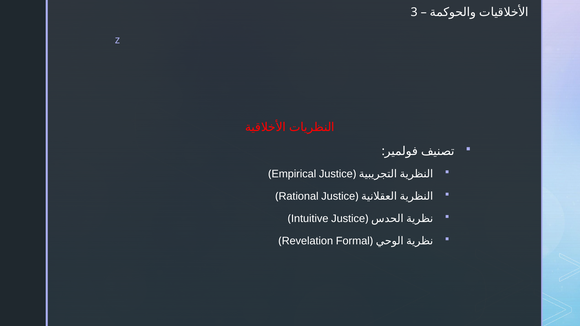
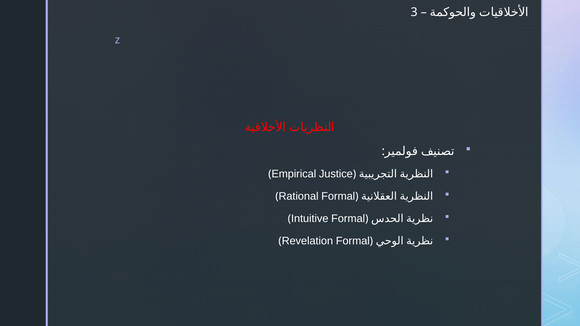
Rational Justice: Justice -> Formal
Intuitive Justice: Justice -> Formal
